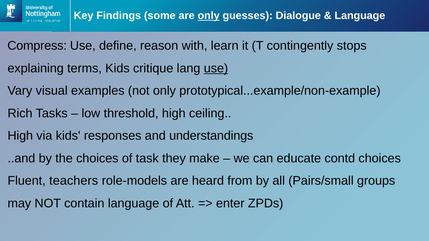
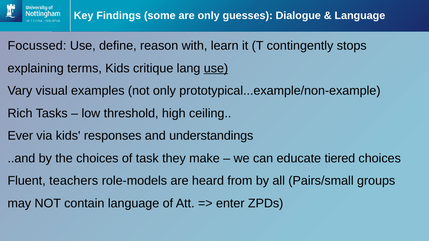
only at (209, 16) underline: present -> none
Compress: Compress -> Focussed
High at (20, 136): High -> Ever
contd: contd -> tiered
